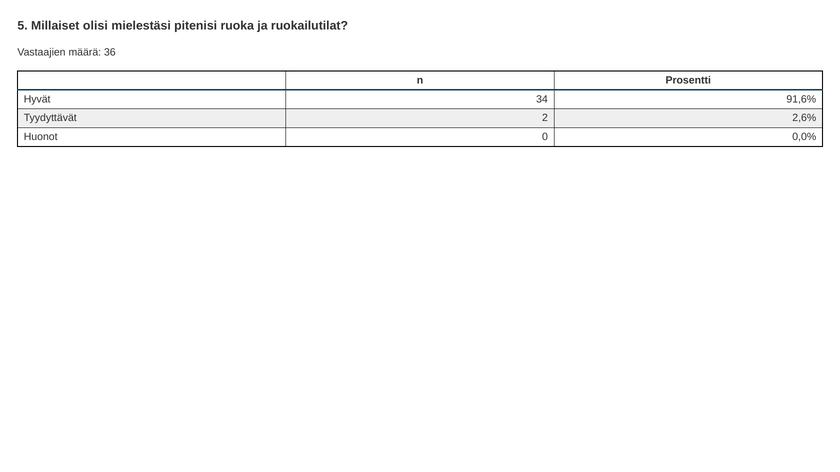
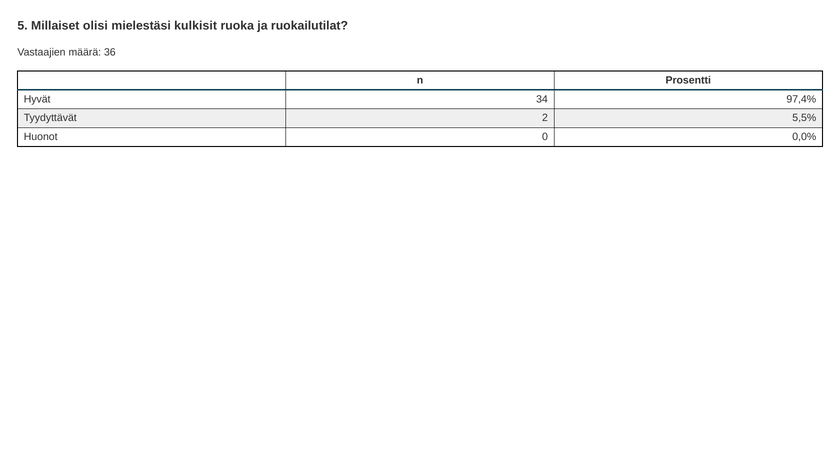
pitenisi: pitenisi -> kulkisit
91,6%: 91,6% -> 97,4%
2,6%: 2,6% -> 5,5%
